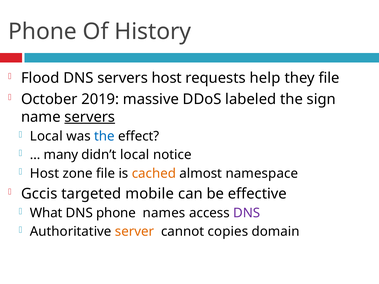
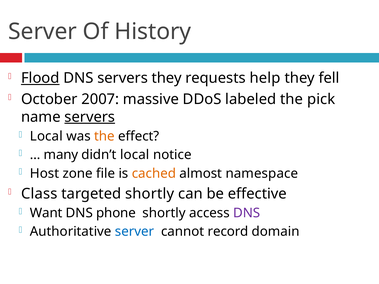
Phone at (43, 32): Phone -> Server
Flood underline: none -> present
servers host: host -> they
they file: file -> fell
2019: 2019 -> 2007
sign: sign -> pick
the at (104, 136) colour: blue -> orange
Gccis: Gccis -> Class
targeted mobile: mobile -> shortly
What: What -> Want
names at (164, 213): names -> shortly
server at (135, 232) colour: orange -> blue
copies: copies -> record
